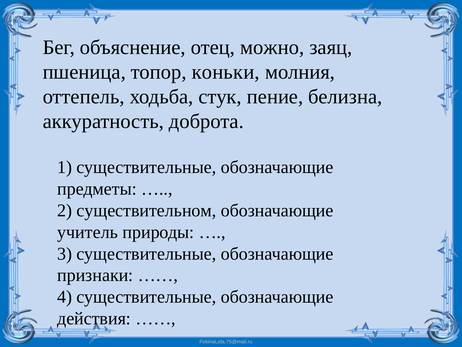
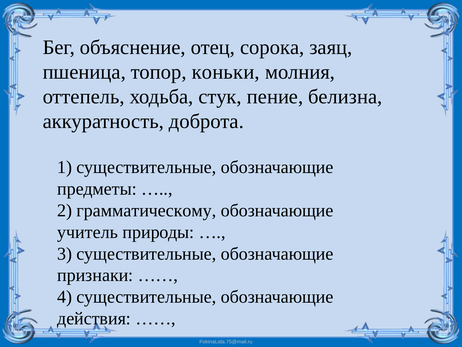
можно: можно -> сорока
существительном: существительном -> грамматическому
